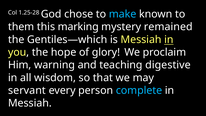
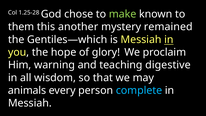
make colour: light blue -> light green
marking: marking -> another
servant: servant -> animals
